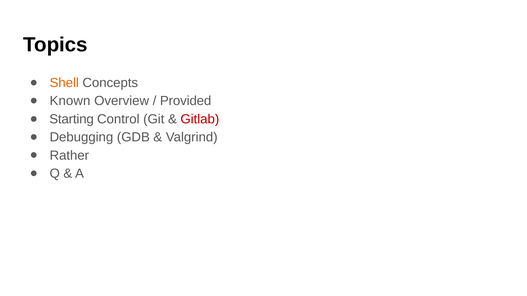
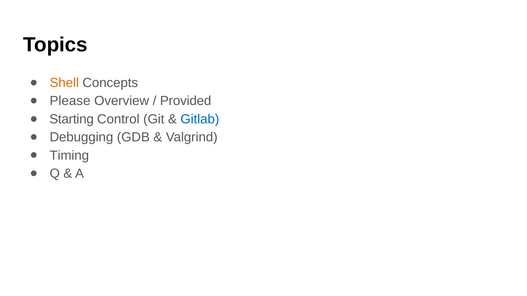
Known: Known -> Please
Gitlab colour: red -> blue
Rather: Rather -> Timing
